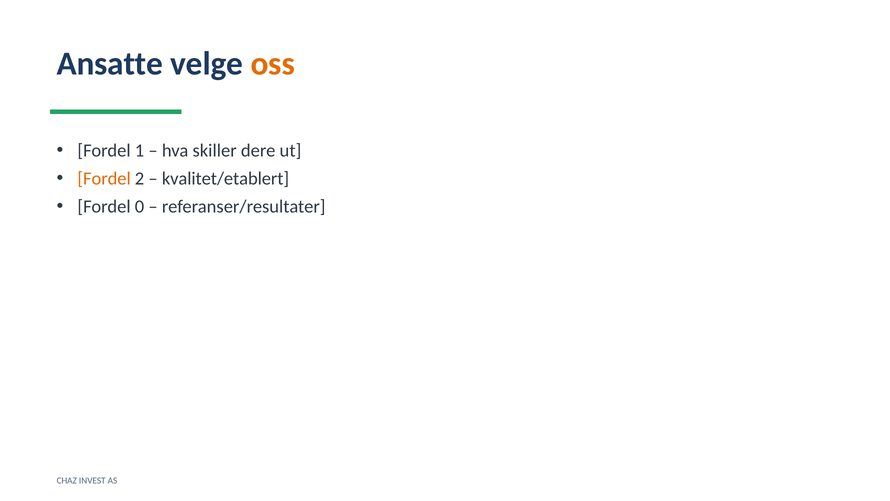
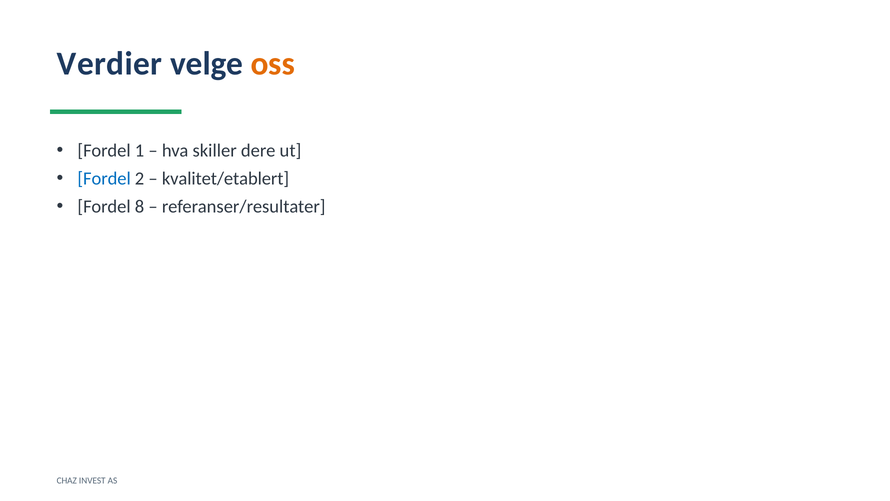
Ansatte: Ansatte -> Verdier
Fordel at (104, 179) colour: orange -> blue
0: 0 -> 8
